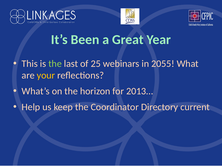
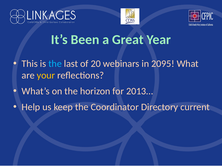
the at (55, 64) colour: light green -> light blue
25: 25 -> 20
2055: 2055 -> 2095
